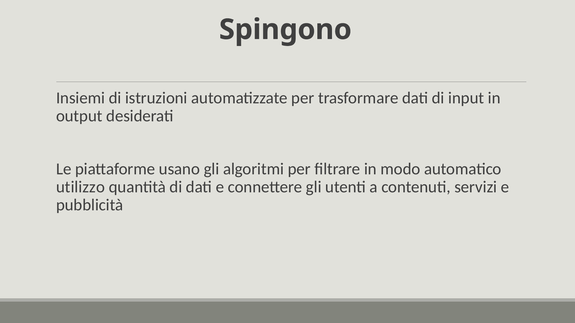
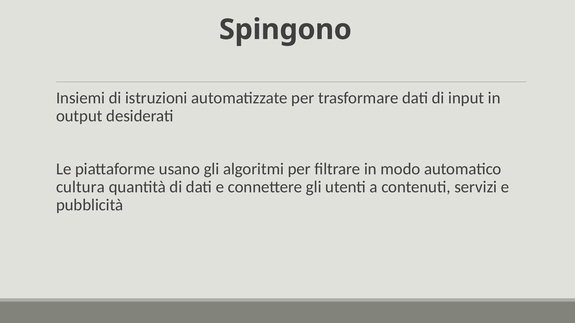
utilizzo: utilizzo -> cultura
